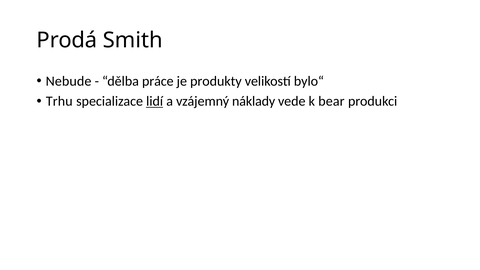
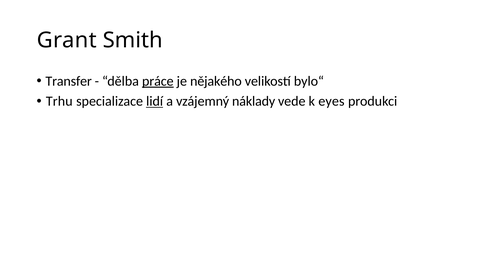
Prodá: Prodá -> Grant
Nebude: Nebude -> Transfer
práce underline: none -> present
produkty: produkty -> nějakého
bear: bear -> eyes
